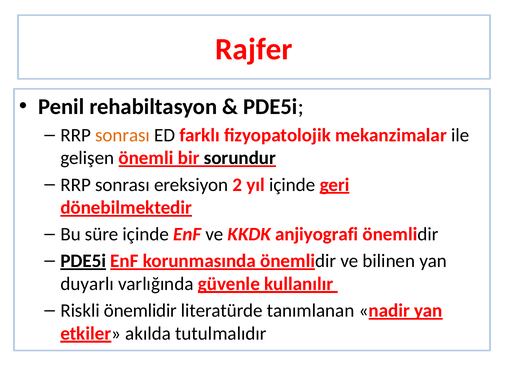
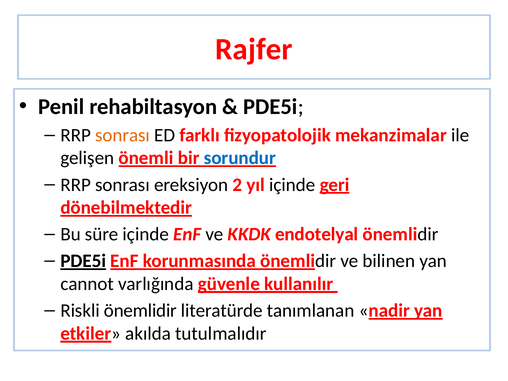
sorundur colour: black -> blue
anjiyografi: anjiyografi -> endotelyal
duyarlı: duyarlı -> cannot
